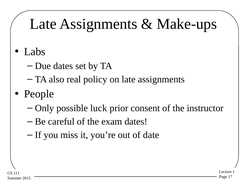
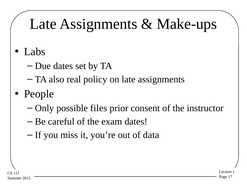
luck: luck -> files
date: date -> data
